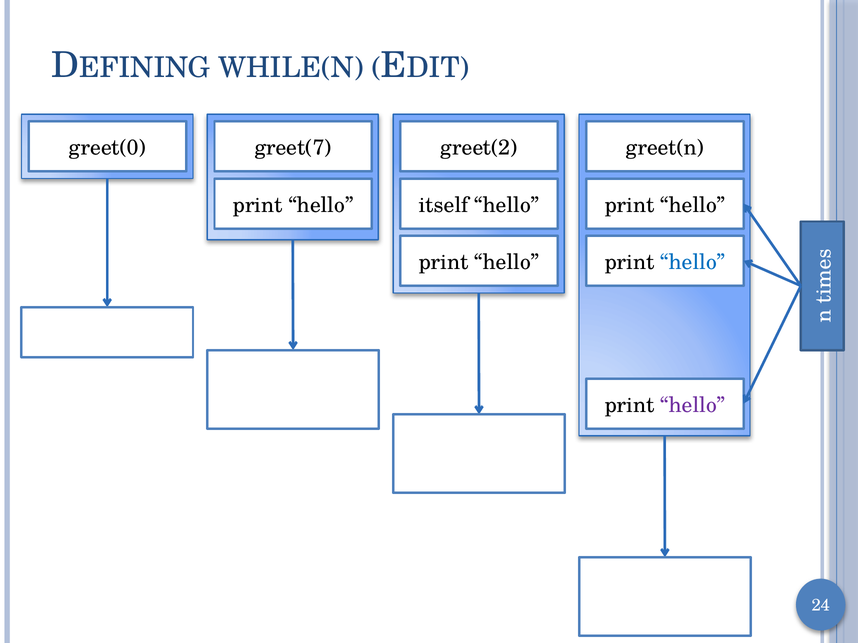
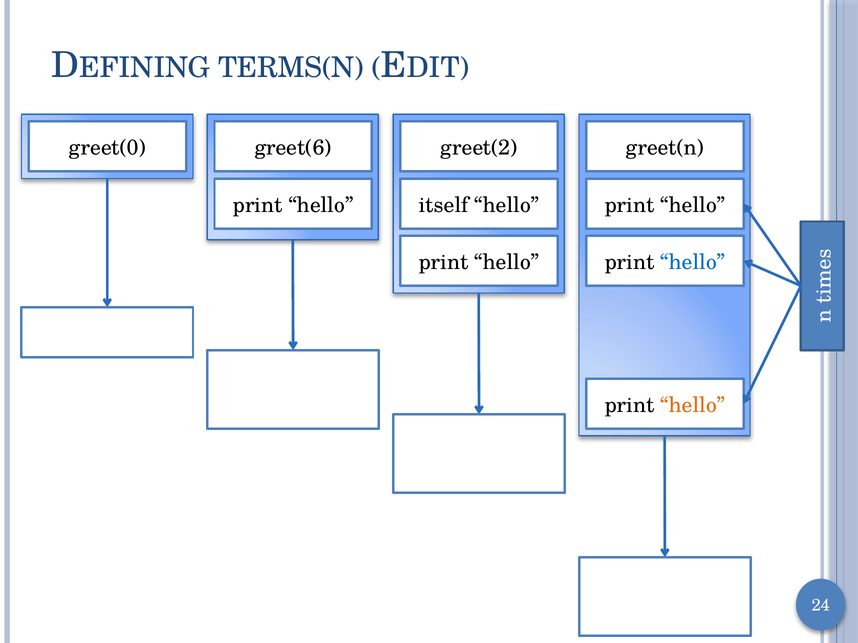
WHILE(N: WHILE(N -> TERMS(N
greet(7: greet(7 -> greet(6
hello at (693, 405) colour: purple -> orange
